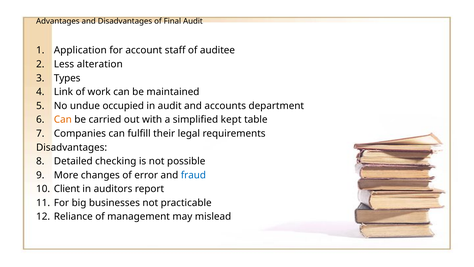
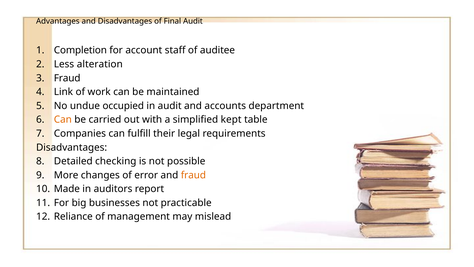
Application: Application -> Completion
Types at (67, 78): Types -> Fraud
fraud at (193, 175) colour: blue -> orange
Client: Client -> Made
